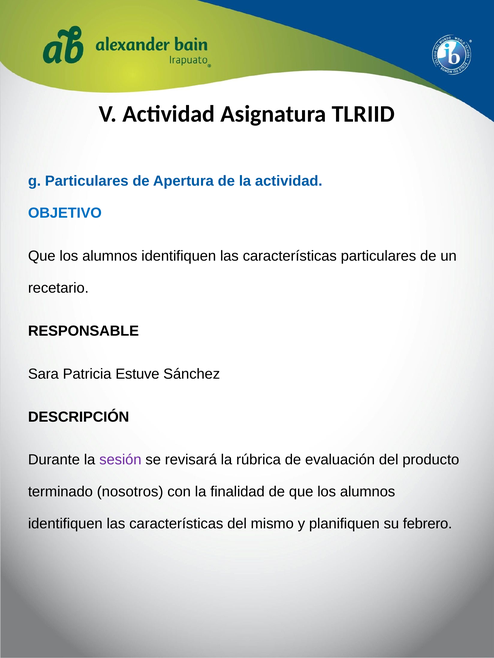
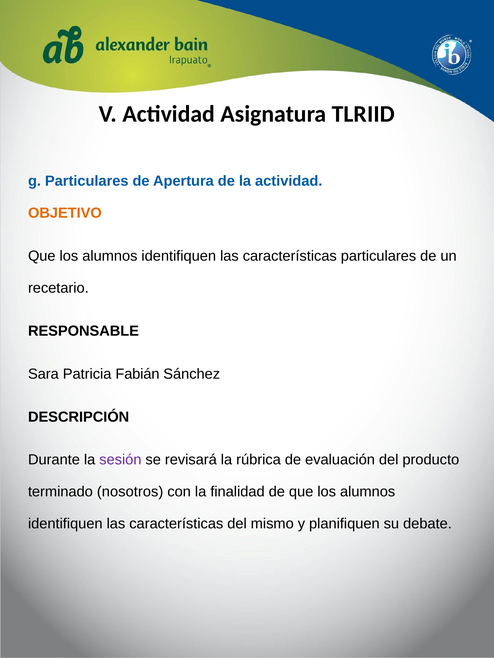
OBJETIVO colour: blue -> orange
Estuve: Estuve -> Fabián
febrero: febrero -> debate
